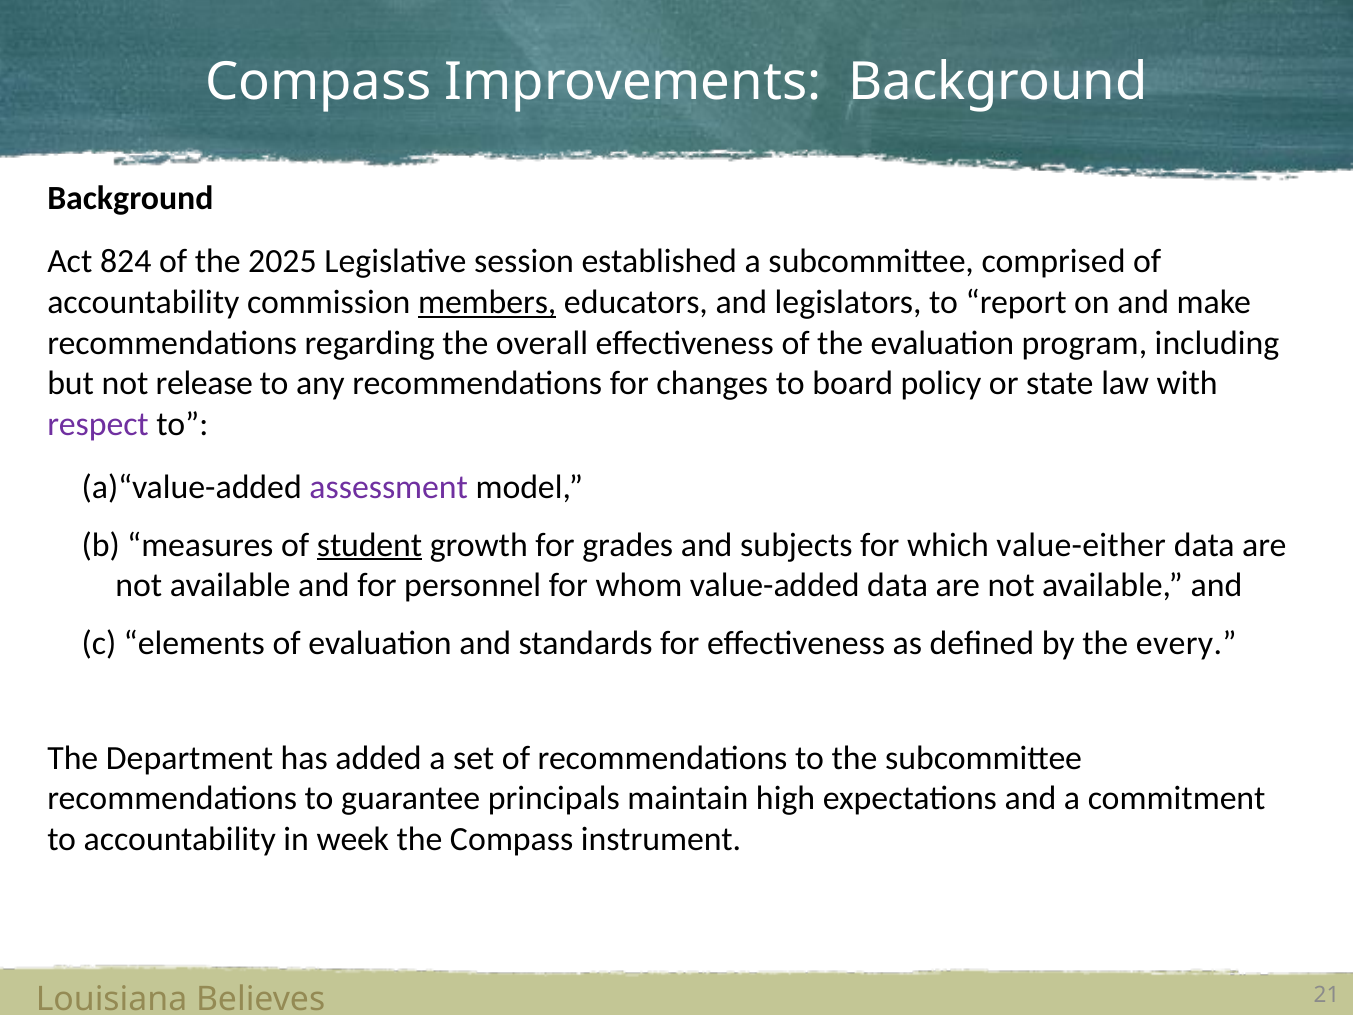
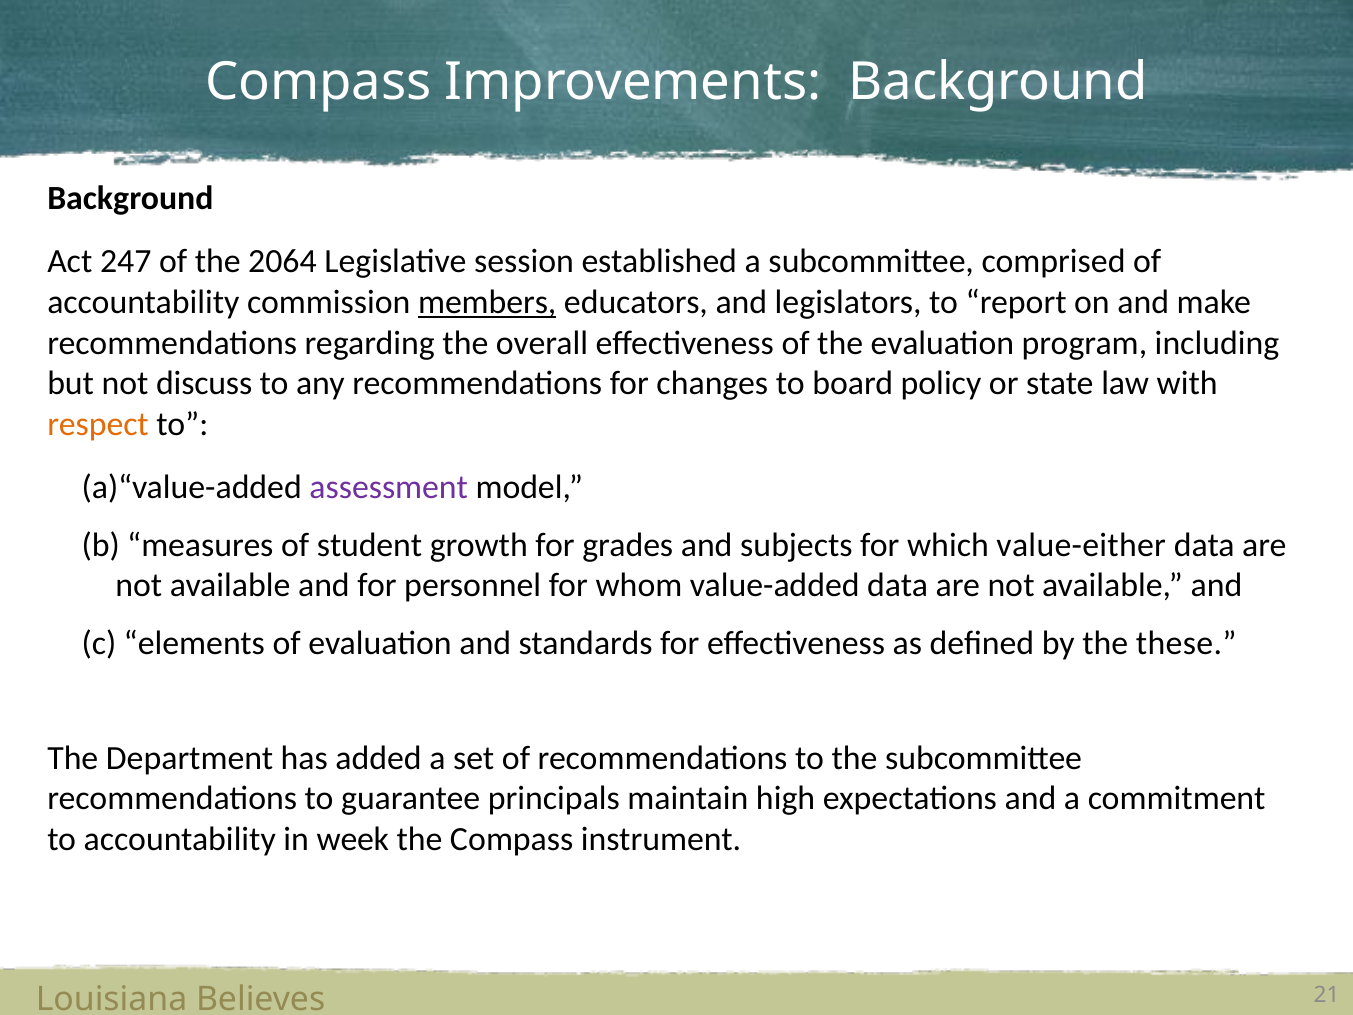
824: 824 -> 247
2025: 2025 -> 2064
release: release -> discuss
respect colour: purple -> orange
student underline: present -> none
every: every -> these
